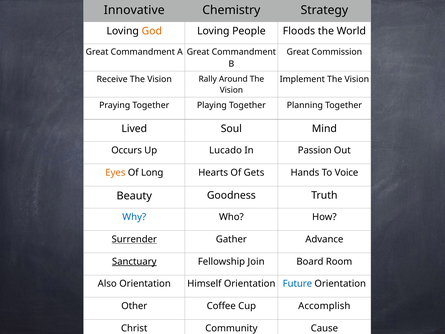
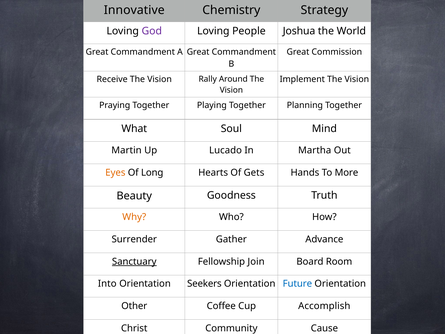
God colour: orange -> purple
Floods: Floods -> Joshua
Lived: Lived -> What
Occurs: Occurs -> Martin
Passion: Passion -> Martha
Voice: Voice -> More
Why colour: blue -> orange
Surrender underline: present -> none
Also: Also -> Into
Himself: Himself -> Seekers
